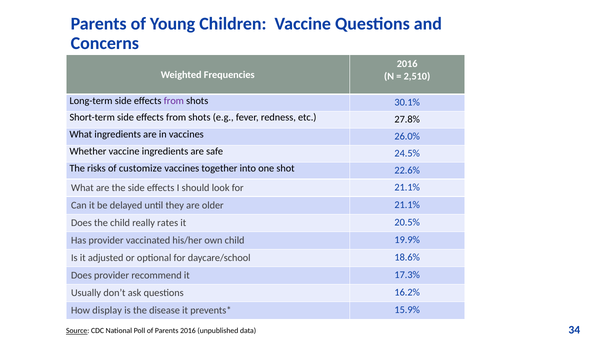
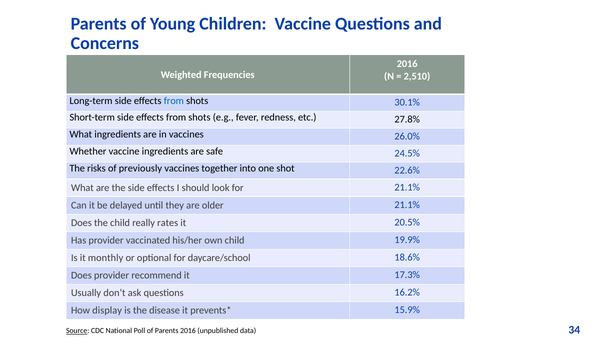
from at (174, 101) colour: purple -> blue
customize: customize -> previously
adjusted: adjusted -> monthly
